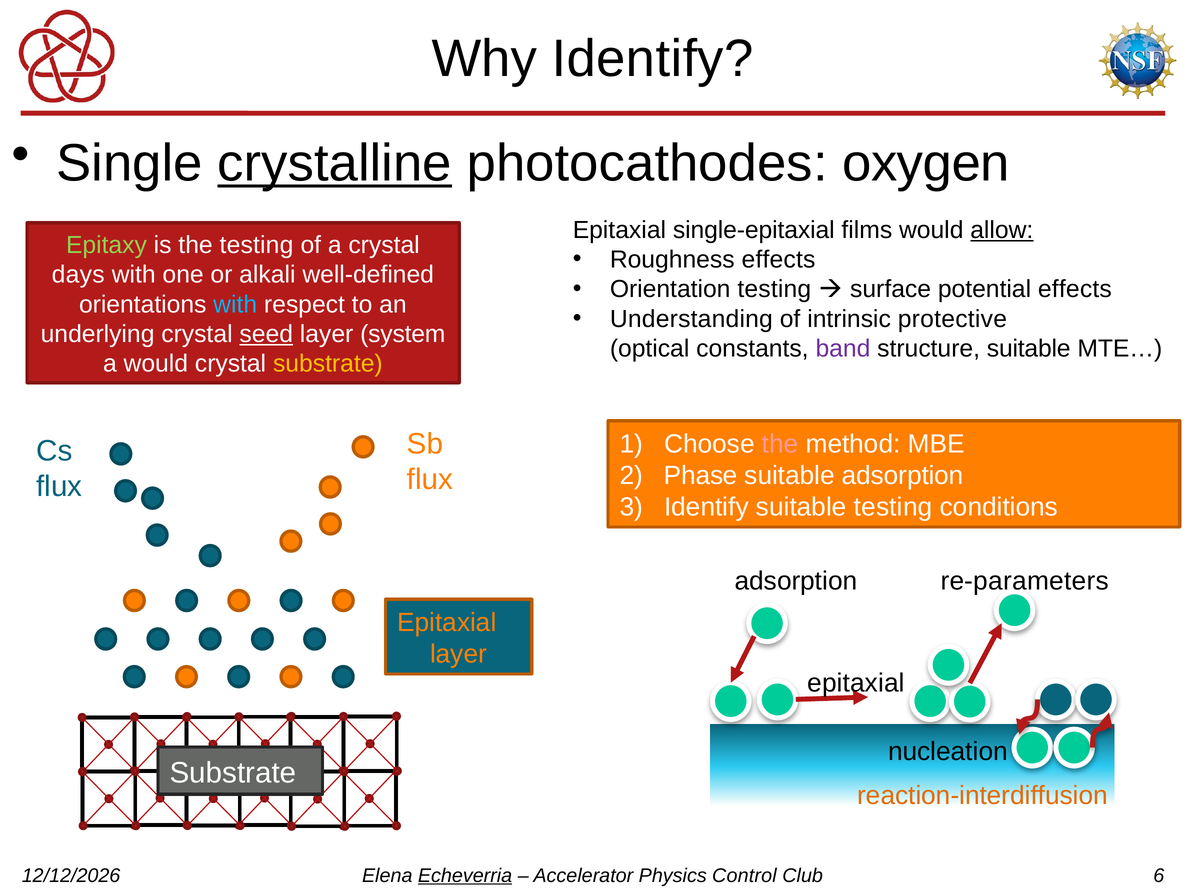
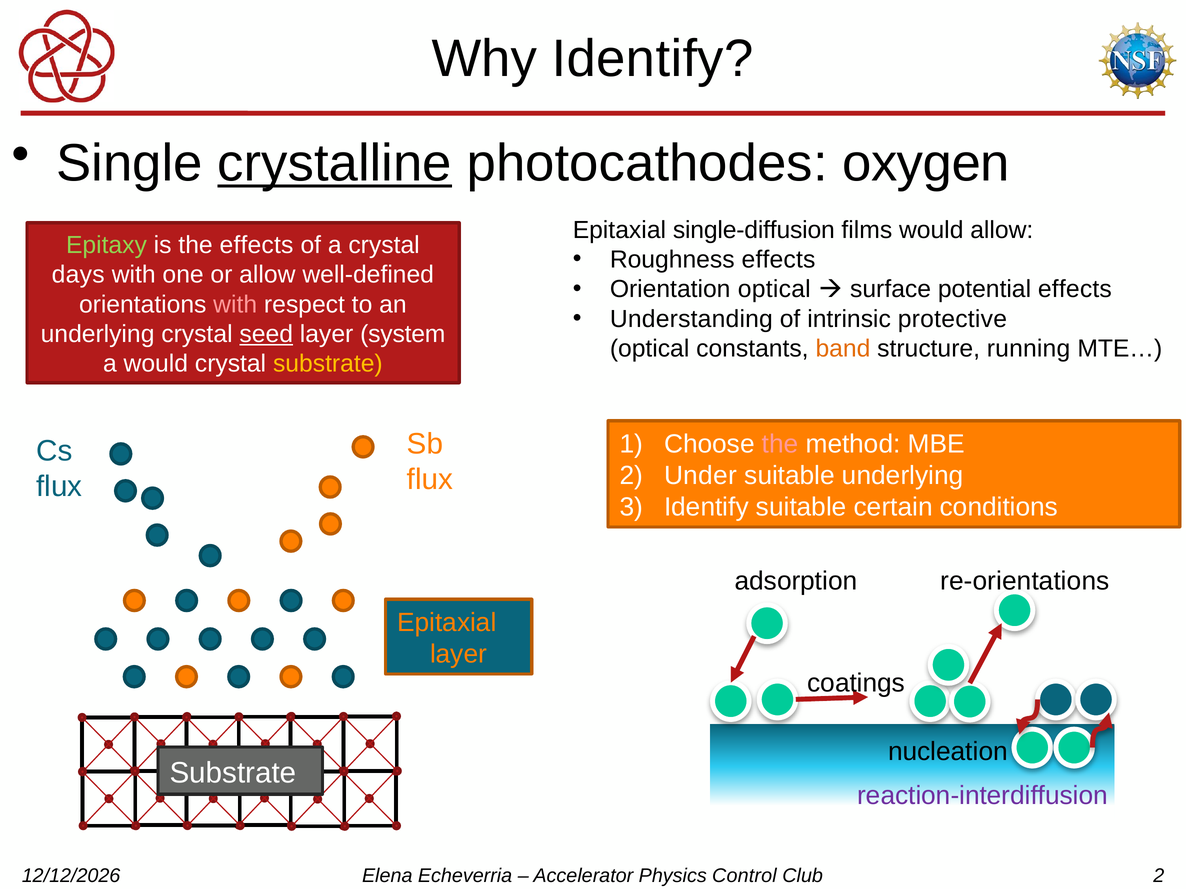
single-epitaxial: single-epitaxial -> single-diffusion
allow at (1002, 230) underline: present -> none
the testing: testing -> effects
or alkali: alkali -> allow
Orientation testing: testing -> optical
with at (235, 305) colour: light blue -> pink
band colour: purple -> orange
structure suitable: suitable -> running
Phase: Phase -> Under
suitable adsorption: adsorption -> underlying
suitable testing: testing -> certain
re-parameters: re-parameters -> re-orientations
epitaxial at (856, 683): epitaxial -> coatings
reaction-interdiffusion colour: orange -> purple
Echeverria underline: present -> none
Club 6: 6 -> 2
